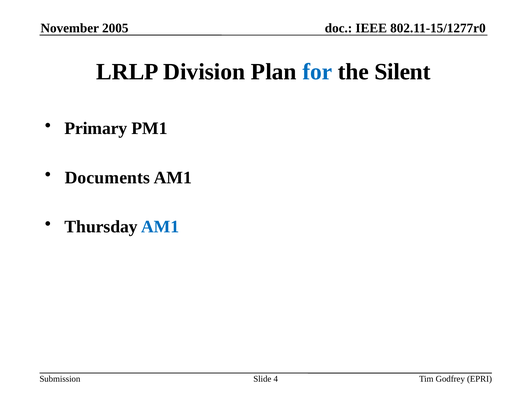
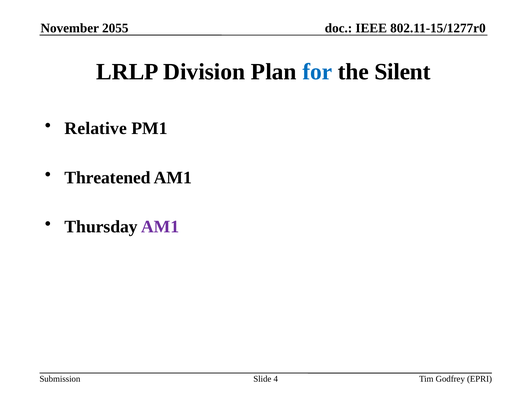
2005: 2005 -> 2055
Primary: Primary -> Relative
Documents: Documents -> Threatened
AM1 at (160, 227) colour: blue -> purple
